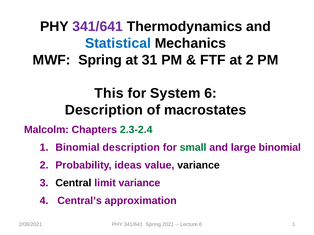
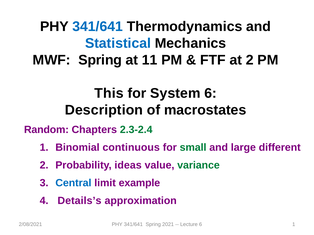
341/641 at (98, 27) colour: purple -> blue
31: 31 -> 11
Malcolm: Malcolm -> Random
Binomial description: description -> continuous
large binomial: binomial -> different
variance at (198, 166) colour: black -> green
Central colour: black -> blue
limit variance: variance -> example
Central’s: Central’s -> Details’s
